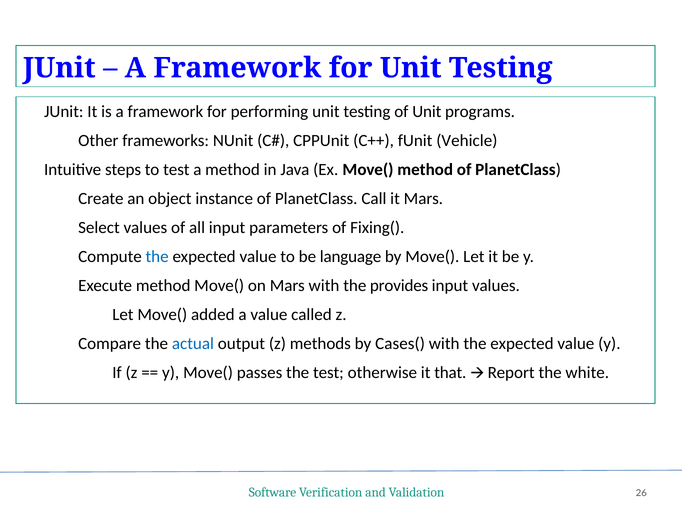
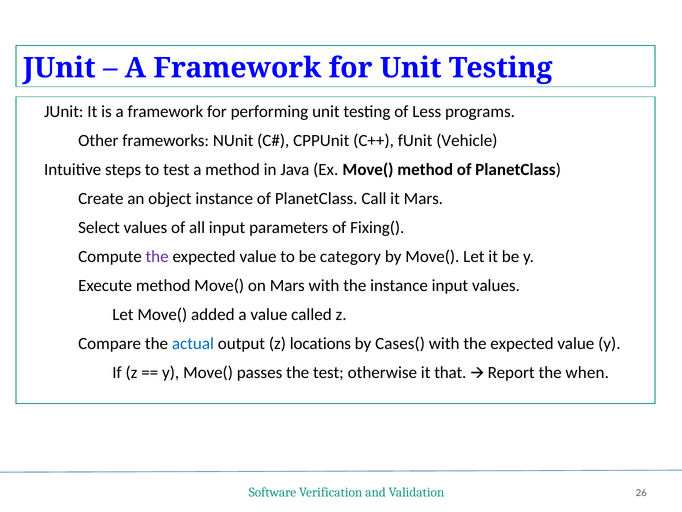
of Unit: Unit -> Less
the at (157, 256) colour: blue -> purple
language: language -> category
the provides: provides -> instance
methods: methods -> locations
white: white -> when
